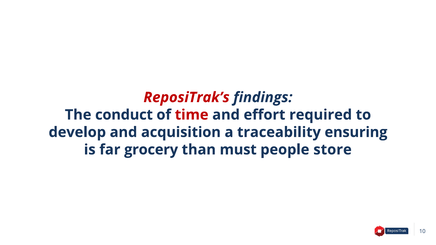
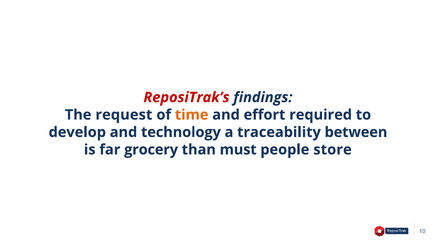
conduct: conduct -> request
time colour: red -> orange
acquisition: acquisition -> technology
ensuring: ensuring -> between
